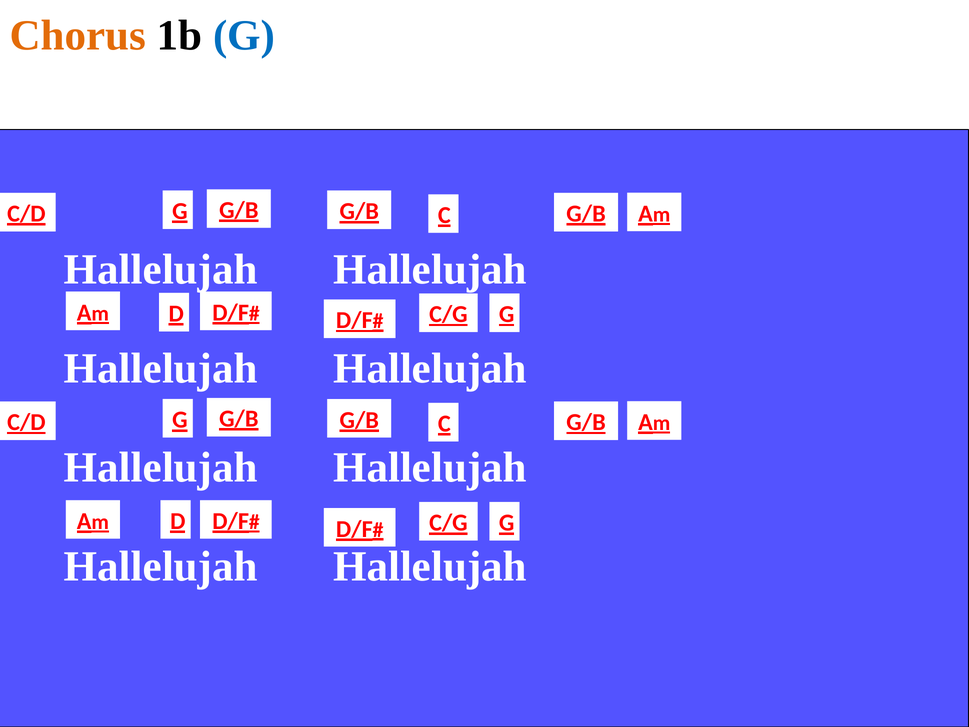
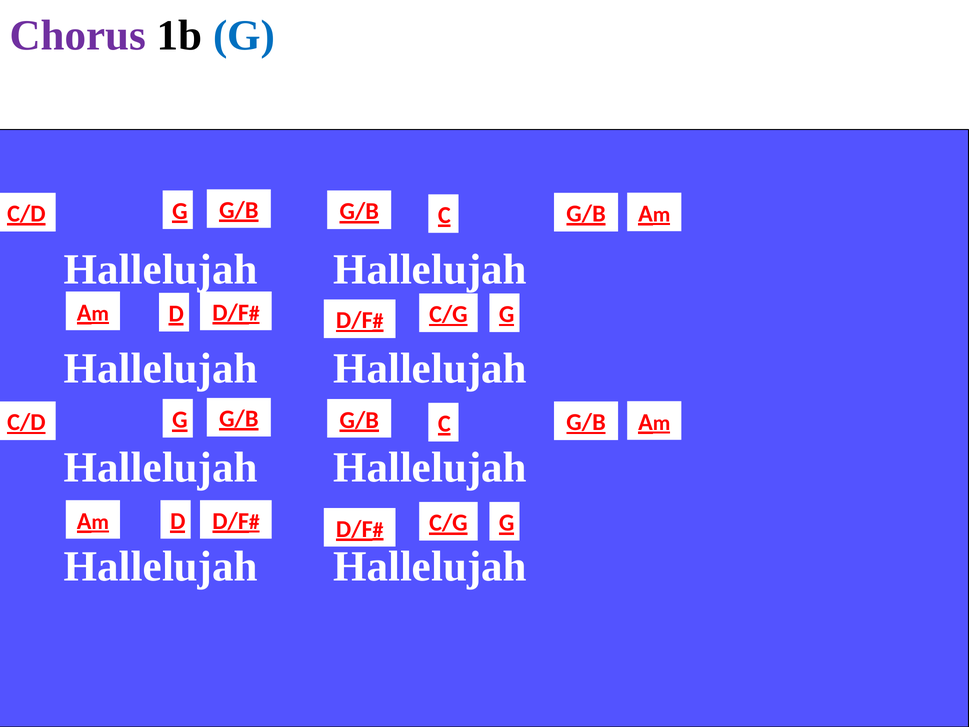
Chorus colour: orange -> purple
